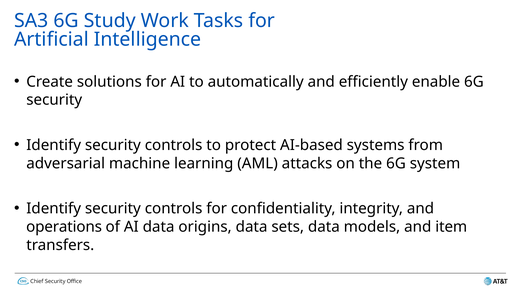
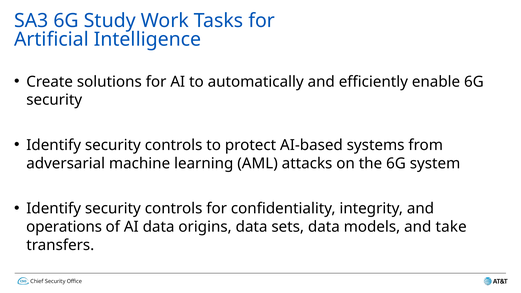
item: item -> take
